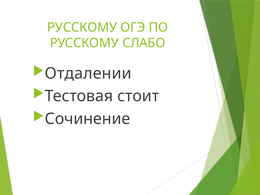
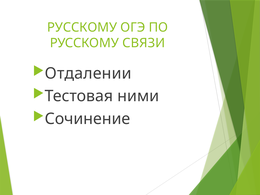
СЛАБО: СЛАБО -> СВЯЗИ
стоит: стоит -> ними
